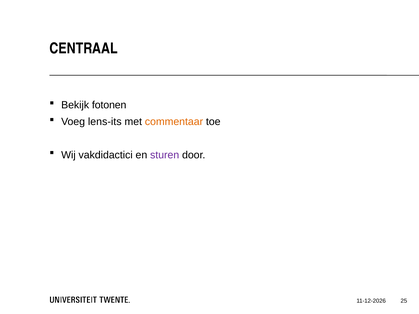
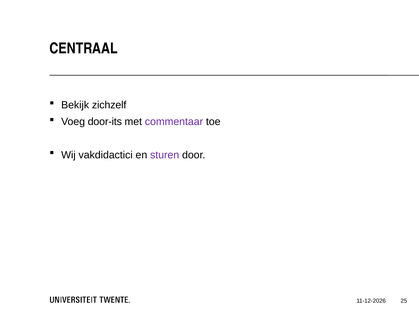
fotonen: fotonen -> zichzelf
lens-its: lens-its -> door-its
commentaar colour: orange -> purple
